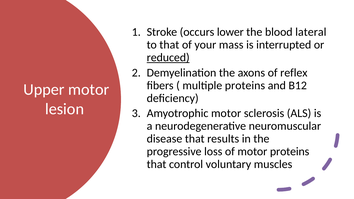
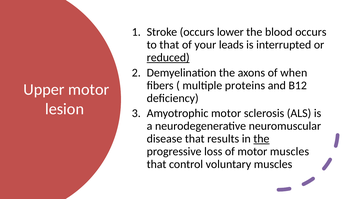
blood lateral: lateral -> occurs
mass: mass -> leads
reflex: reflex -> when
the at (261, 139) underline: none -> present
motor proteins: proteins -> muscles
